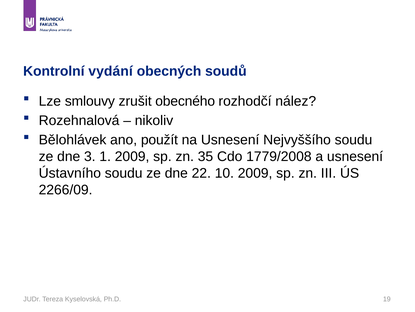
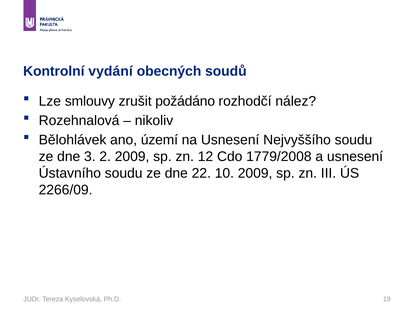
obecného: obecného -> požádáno
použít: použít -> území
1: 1 -> 2
35: 35 -> 12
